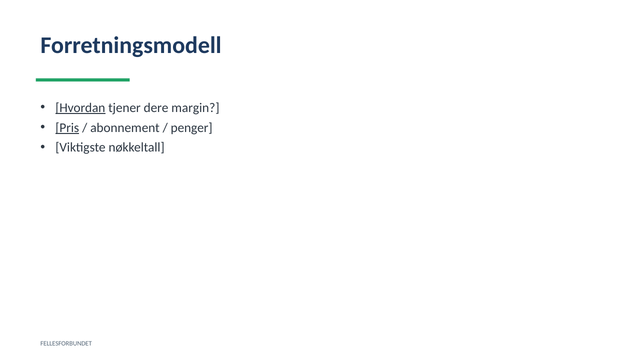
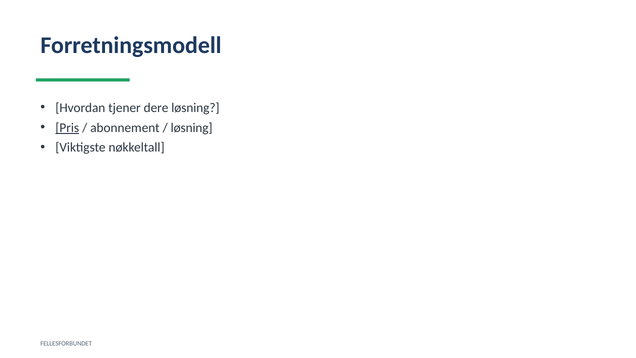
Hvordan underline: present -> none
dere margin: margin -> løsning
penger at (192, 128): penger -> løsning
